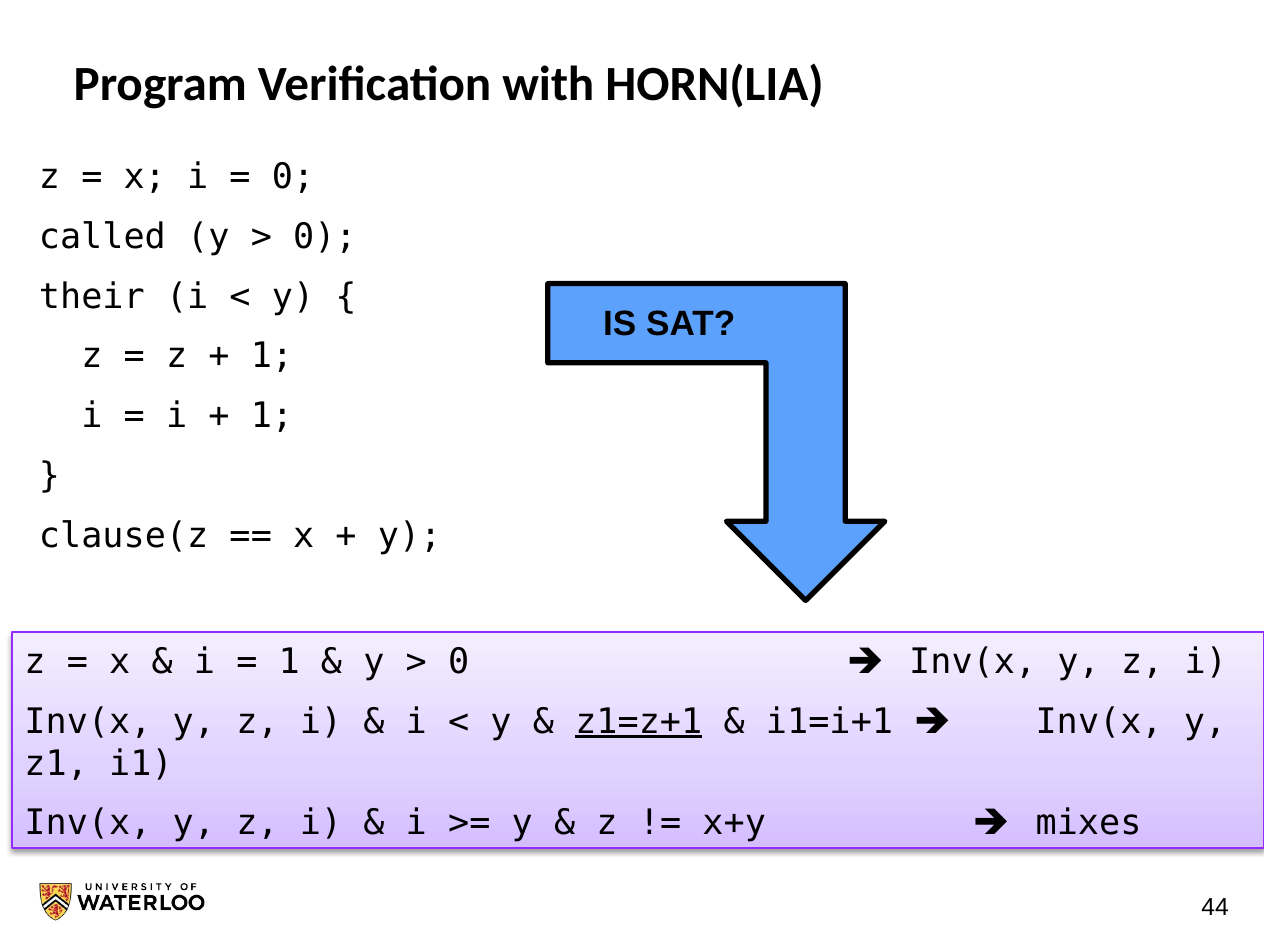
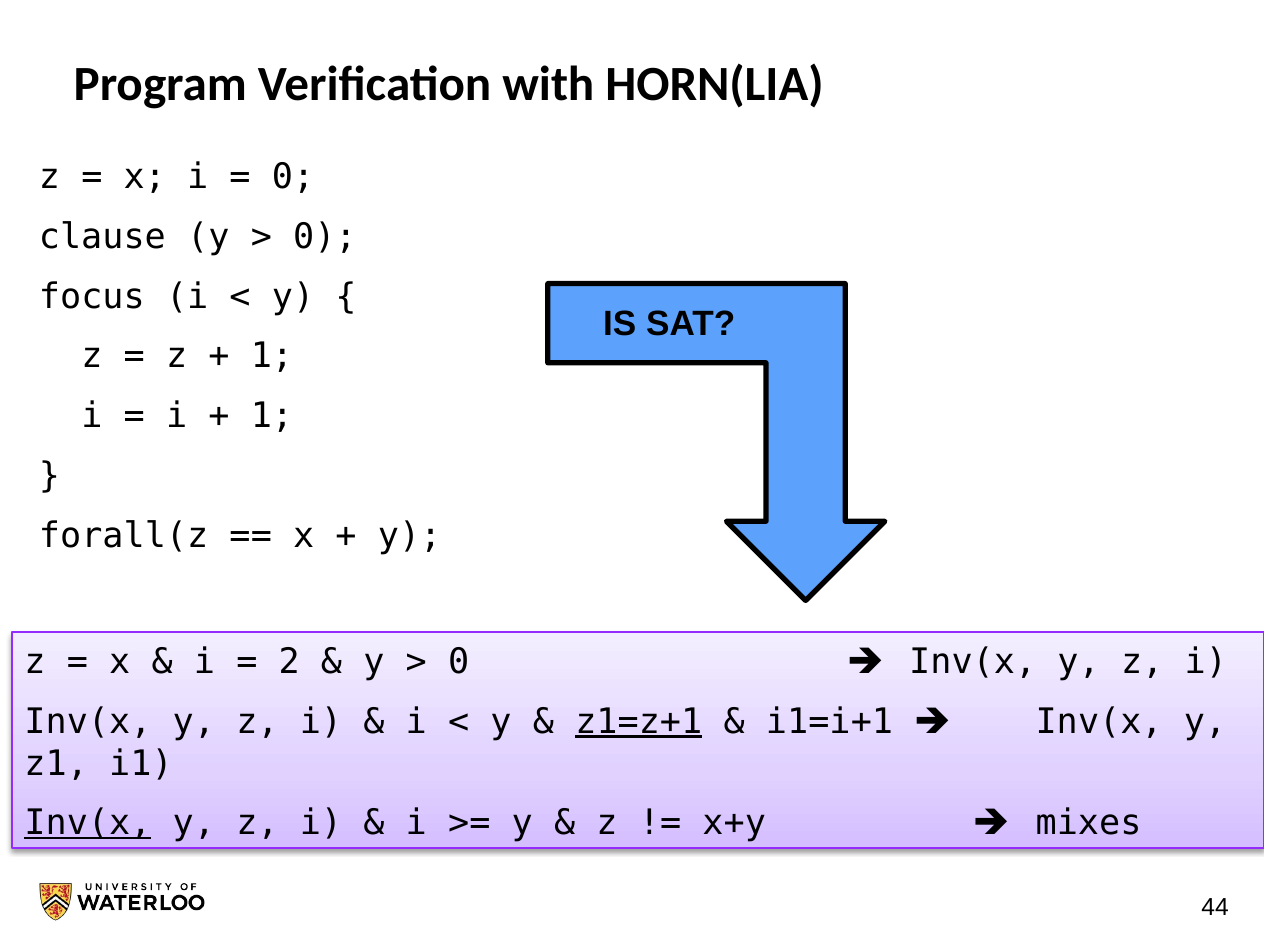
called: called -> clause
their: their -> focus
clause(z: clause(z -> forall(z
1 at (289, 662): 1 -> 2
Inv(x at (88, 823) underline: none -> present
